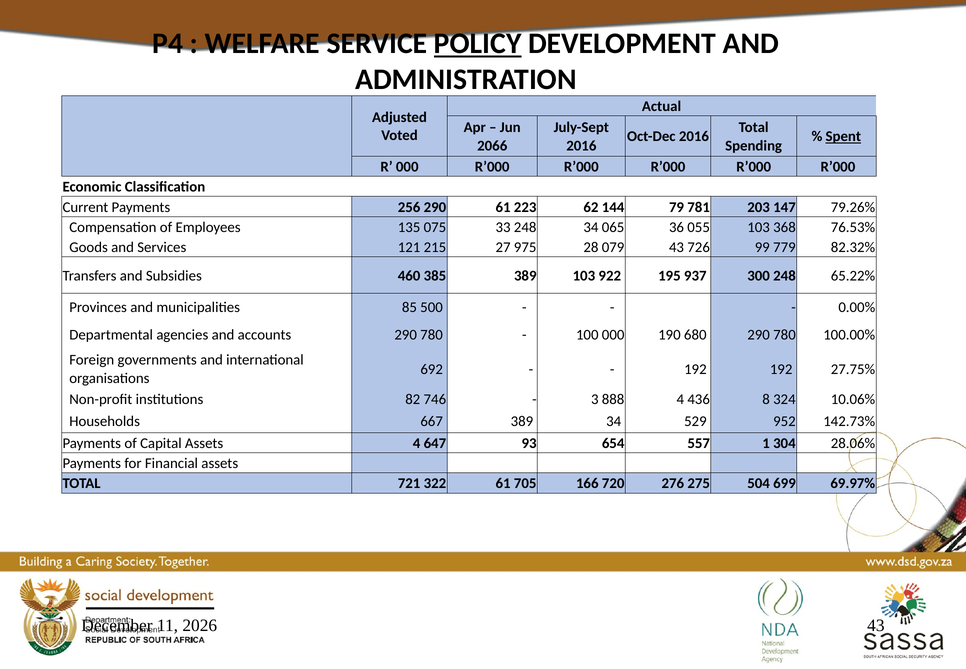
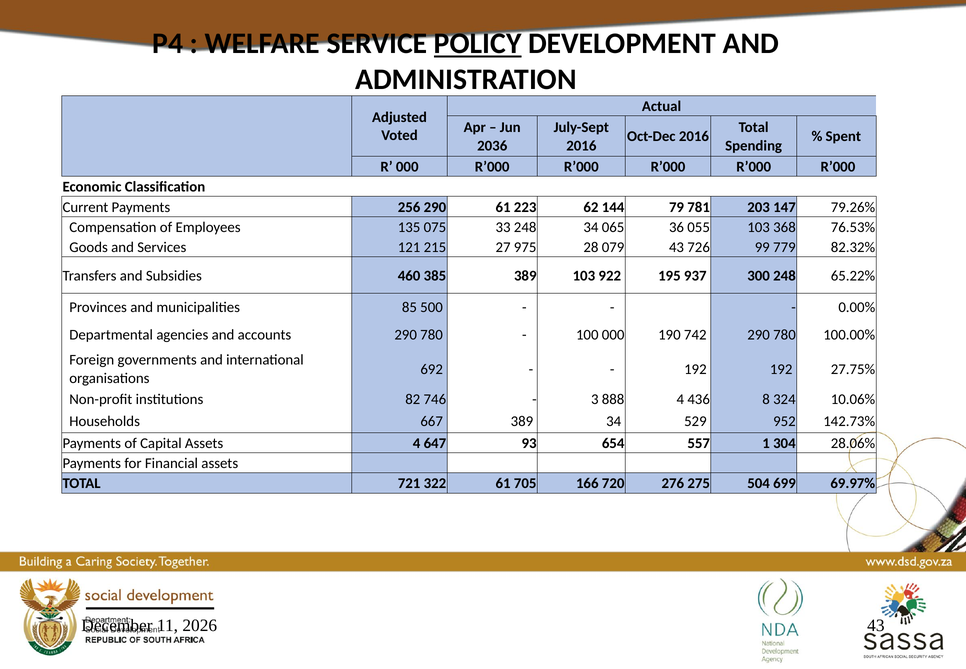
Spent underline: present -> none
2066: 2066 -> 2036
680: 680 -> 742
